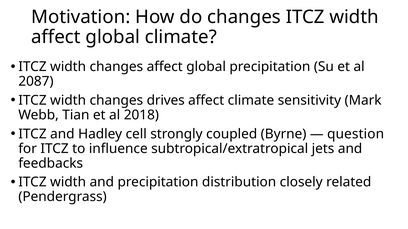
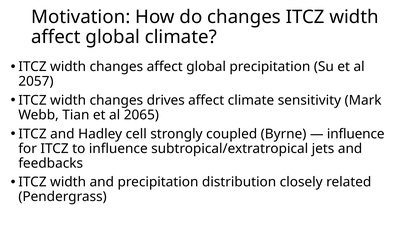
2087: 2087 -> 2057
2018: 2018 -> 2065
question at (356, 134): question -> influence
